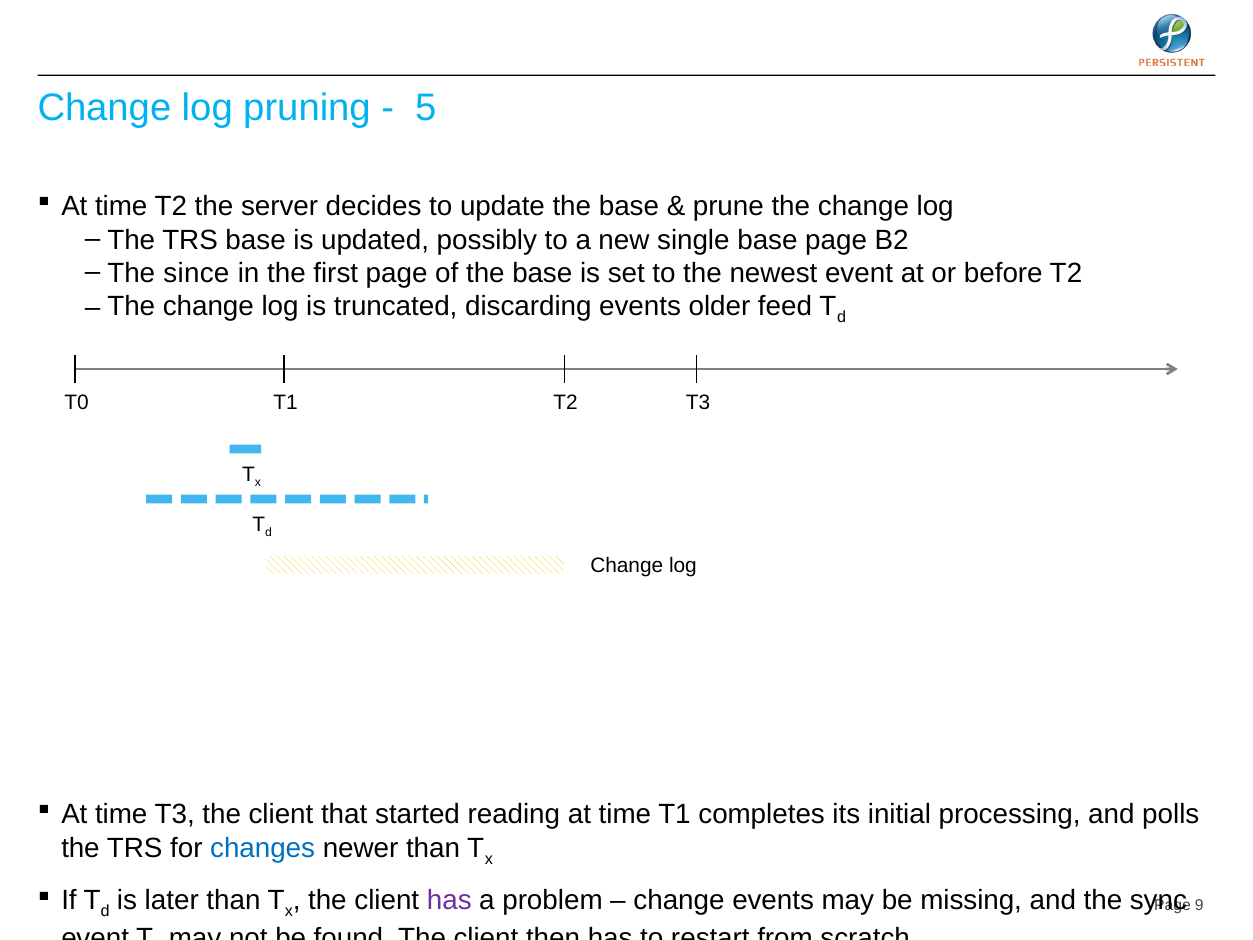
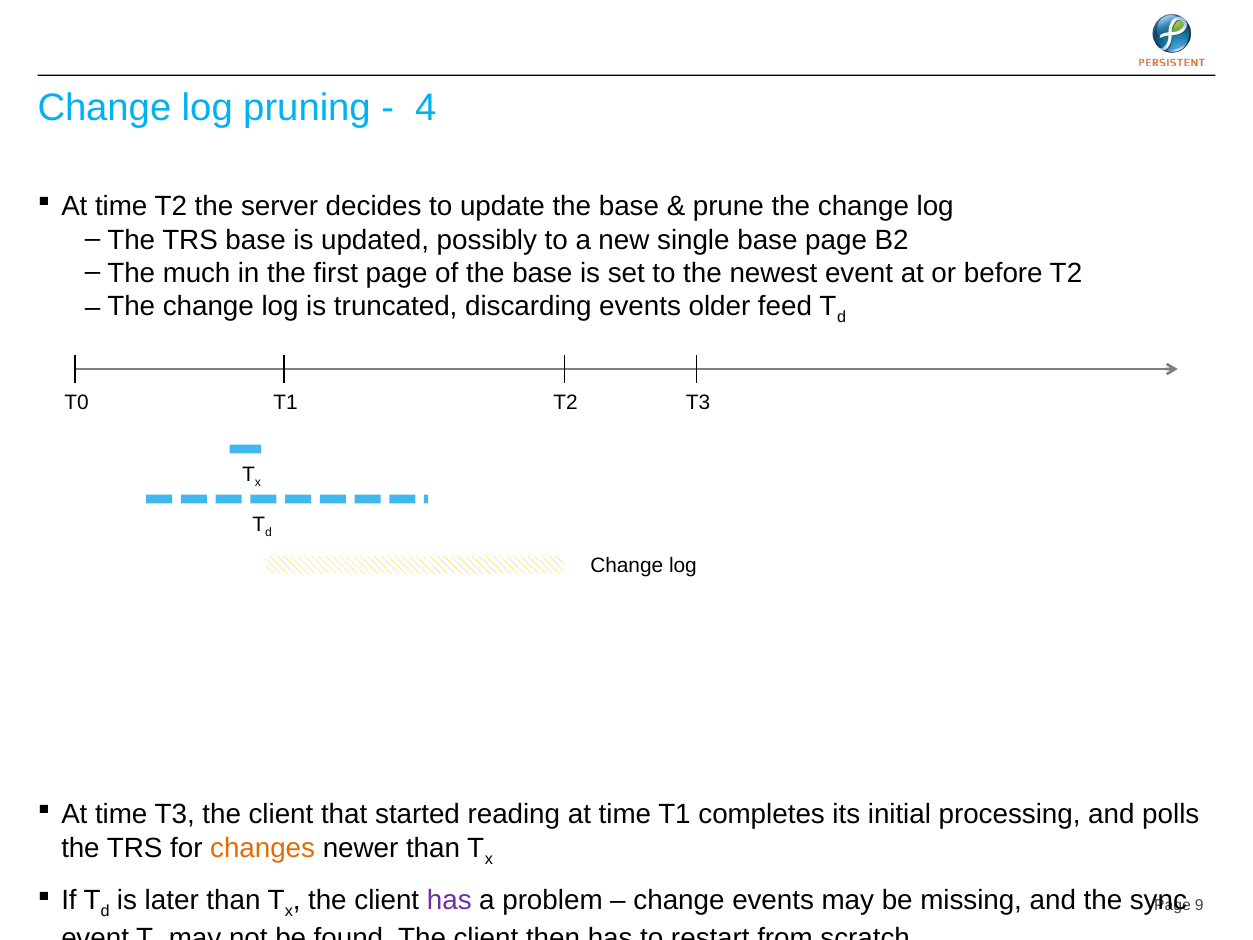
5: 5 -> 4
since: since -> much
changes colour: blue -> orange
